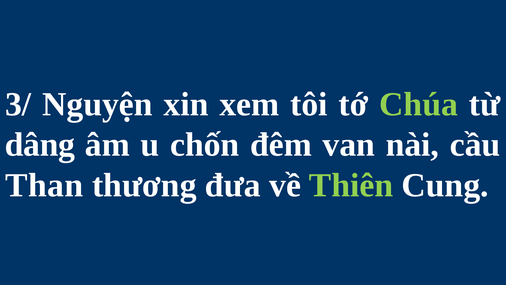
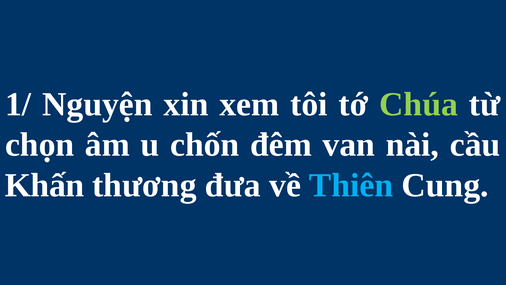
3/: 3/ -> 1/
dâng: dâng -> chọn
Than: Than -> Khấn
Thiên colour: light green -> light blue
